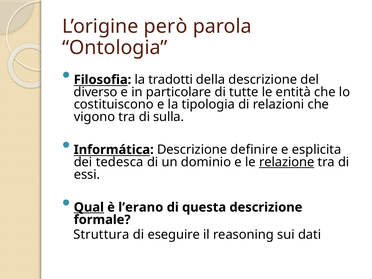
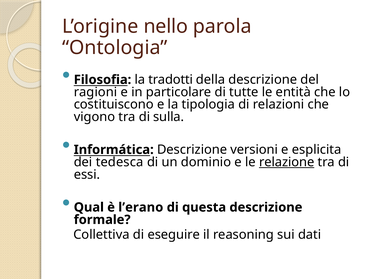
però: però -> nello
diverso: diverso -> ragioni
definire: definire -> versioni
Qual underline: present -> none
Struttura: Struttura -> Collettiva
